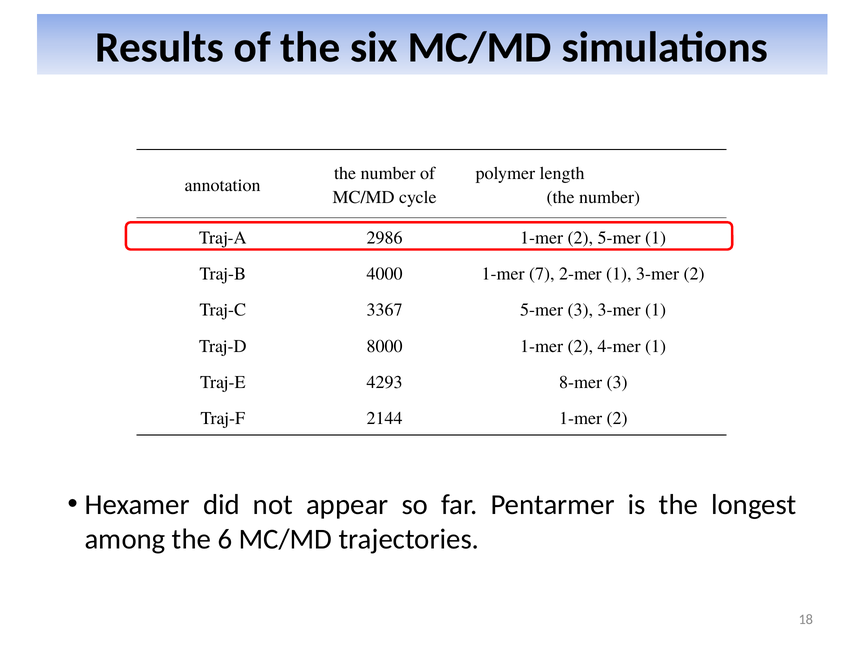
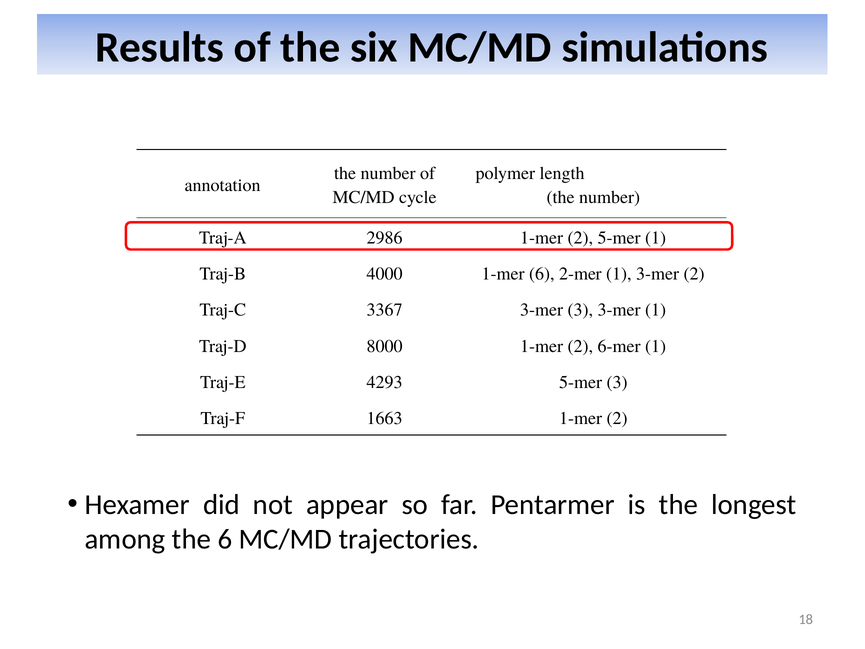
1-mer 7: 7 -> 6
3367 5-mer: 5-mer -> 3-mer
4-mer: 4-mer -> 6-mer
4293 8-mer: 8-mer -> 5-mer
2144: 2144 -> 1663
